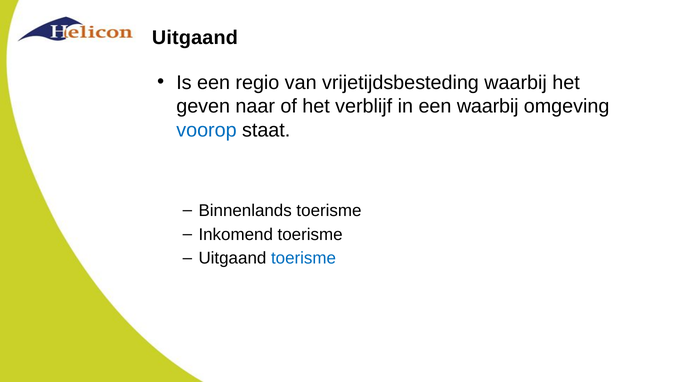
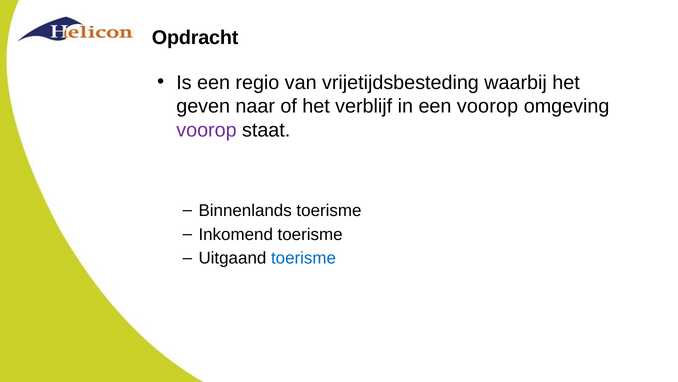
Uitgaand at (195, 38): Uitgaand -> Opdracht
een waarbij: waarbij -> voorop
voorop at (206, 130) colour: blue -> purple
